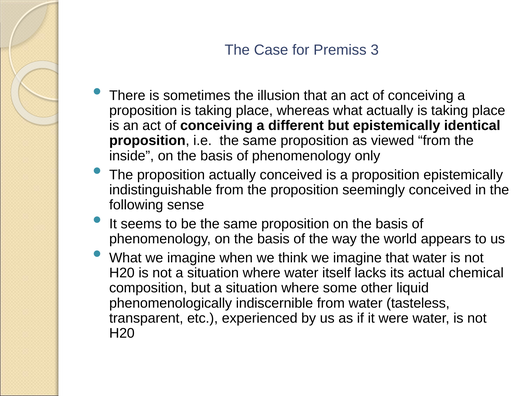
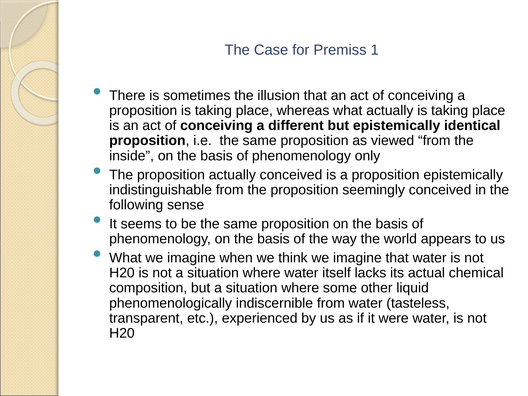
3: 3 -> 1
